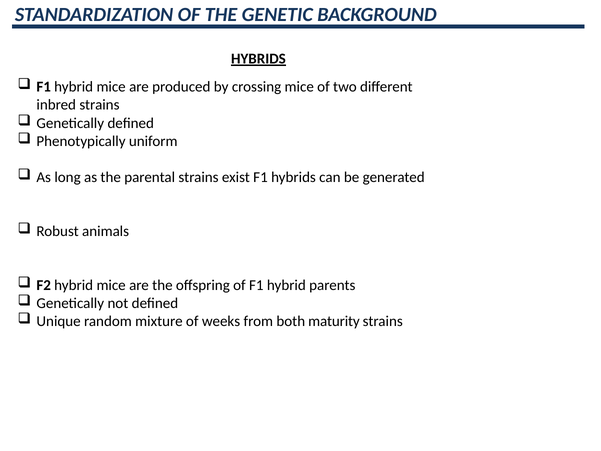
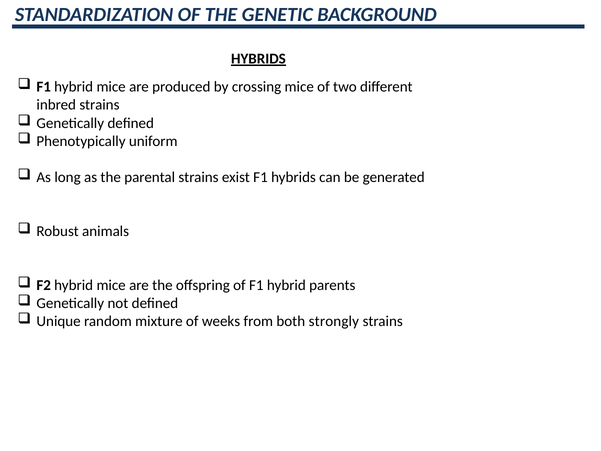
maturity: maturity -> strongly
